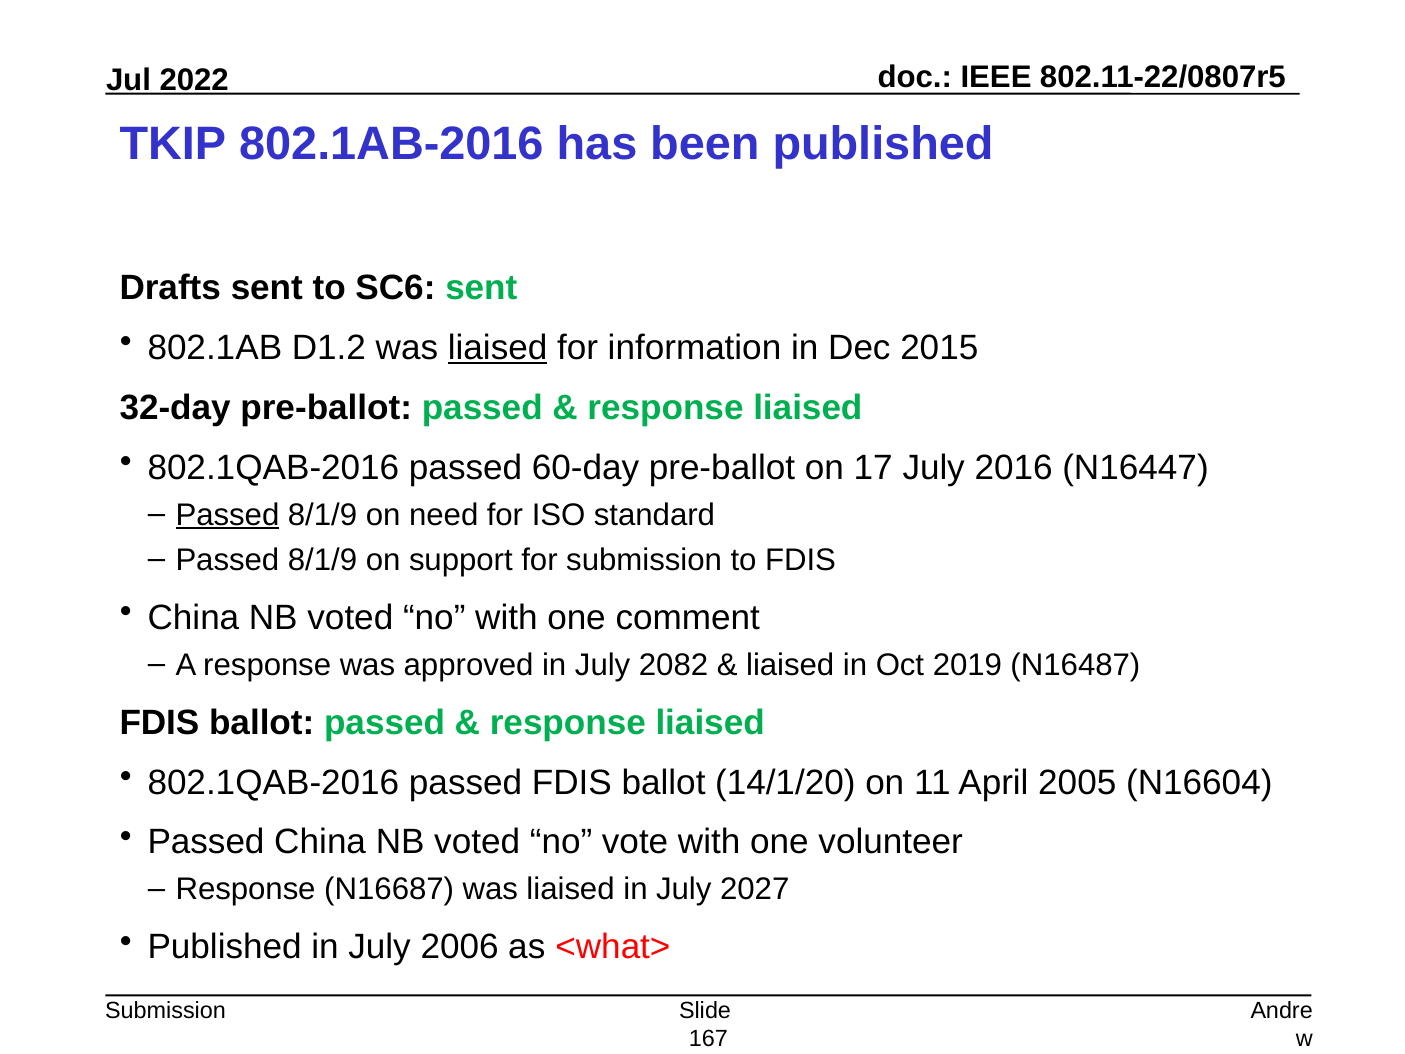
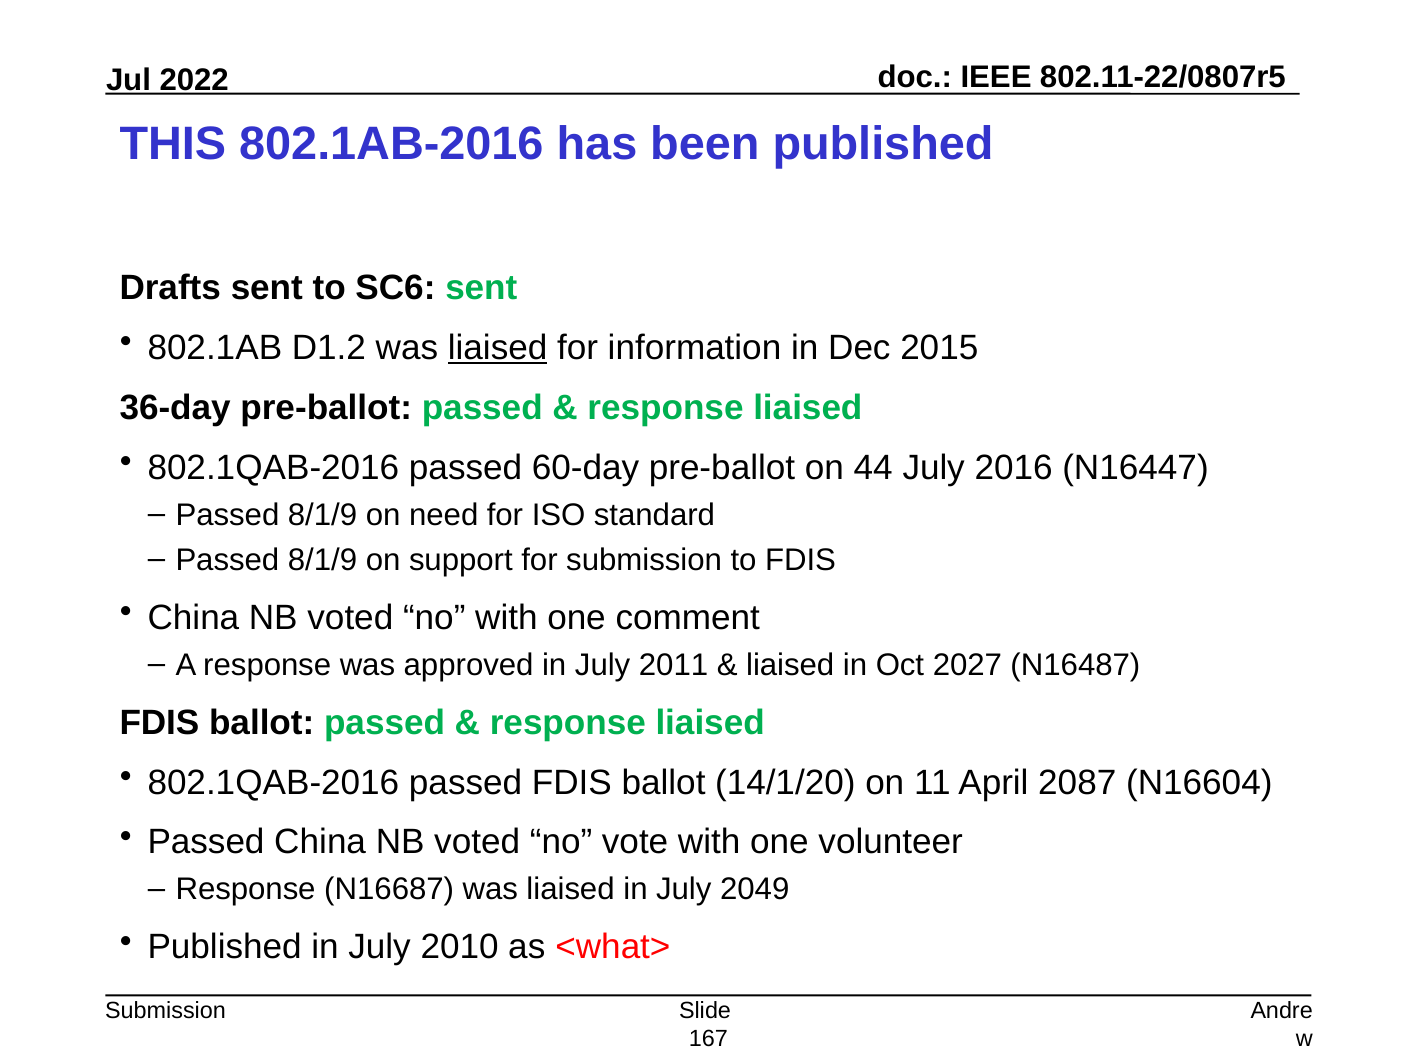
TKIP: TKIP -> THIS
32-day: 32-day -> 36-day
17: 17 -> 44
Passed at (227, 515) underline: present -> none
2082: 2082 -> 2011
2019: 2019 -> 2027
2005: 2005 -> 2087
2027: 2027 -> 2049
2006: 2006 -> 2010
